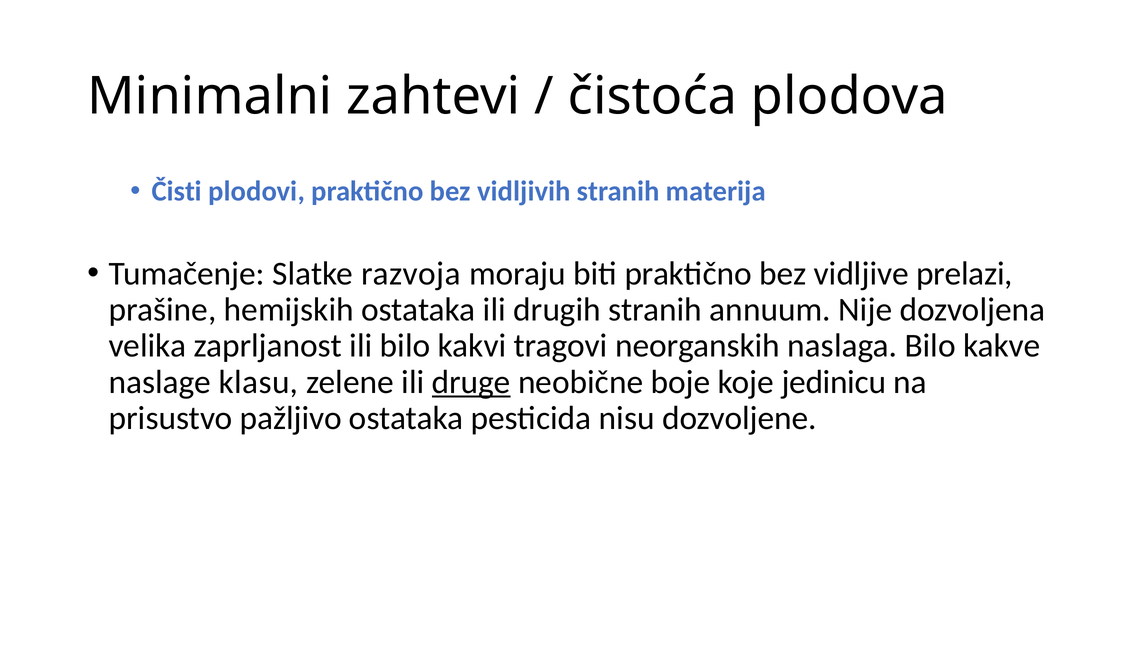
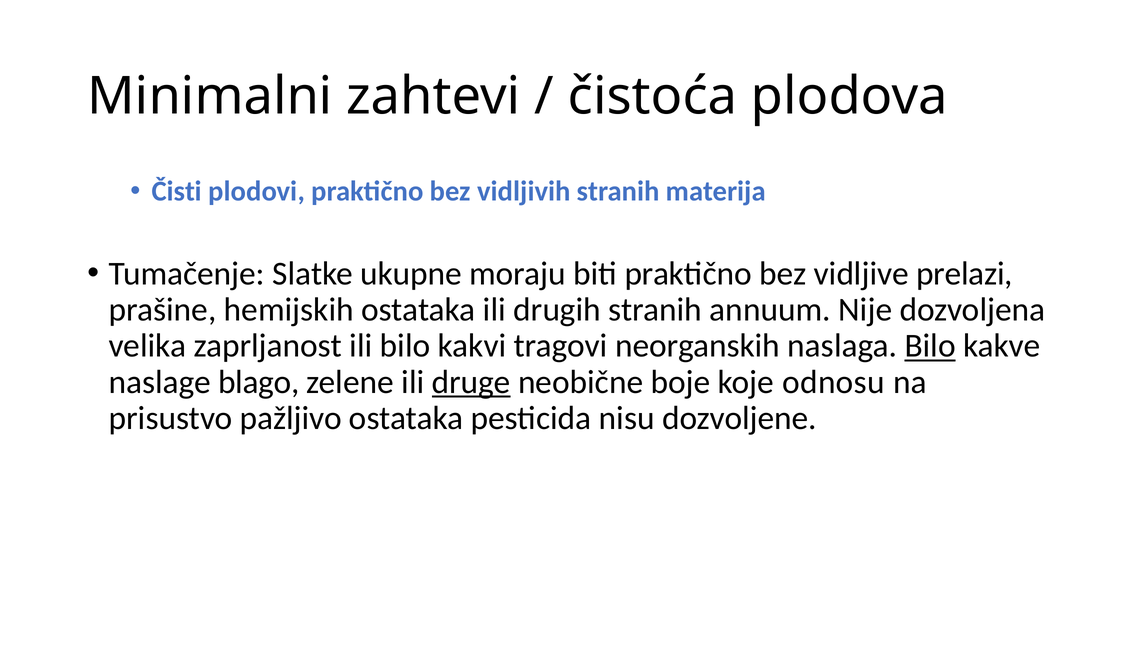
razvoja: razvoja -> ukupne
Bilo at (930, 346) underline: none -> present
klasu: klasu -> blago
jedinicu: jedinicu -> odnosu
